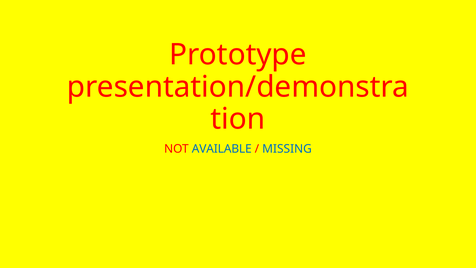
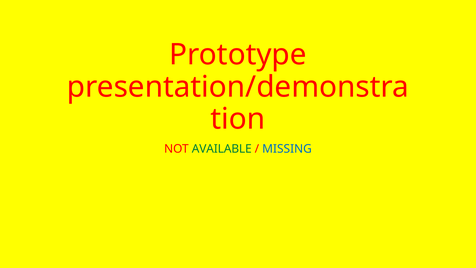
AVAILABLE colour: blue -> green
